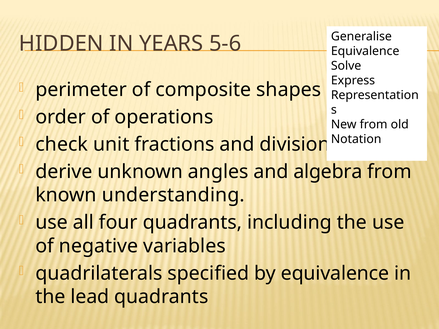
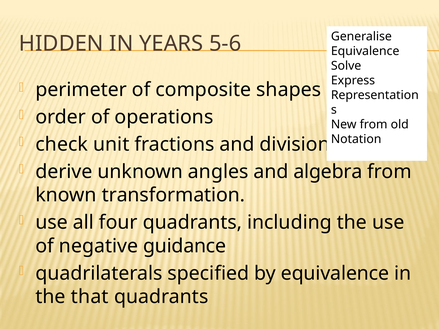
understanding: understanding -> transformation
variables: variables -> guidance
lead: lead -> that
